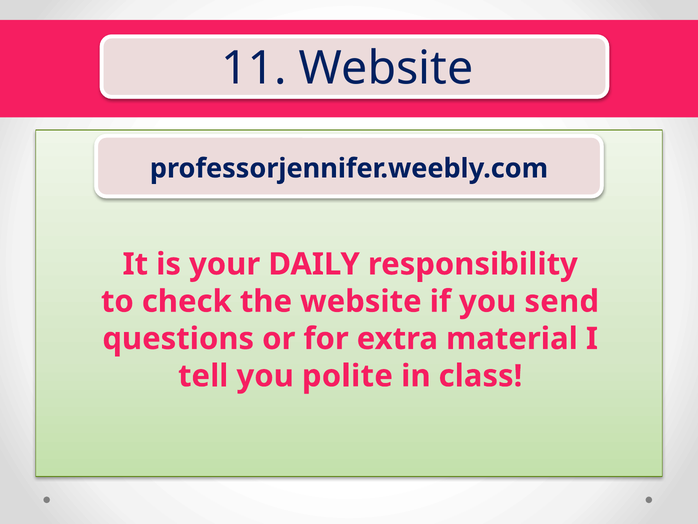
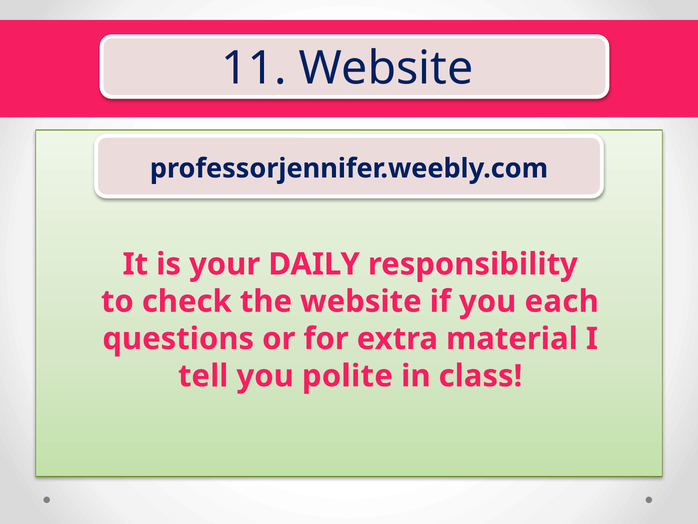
send: send -> each
